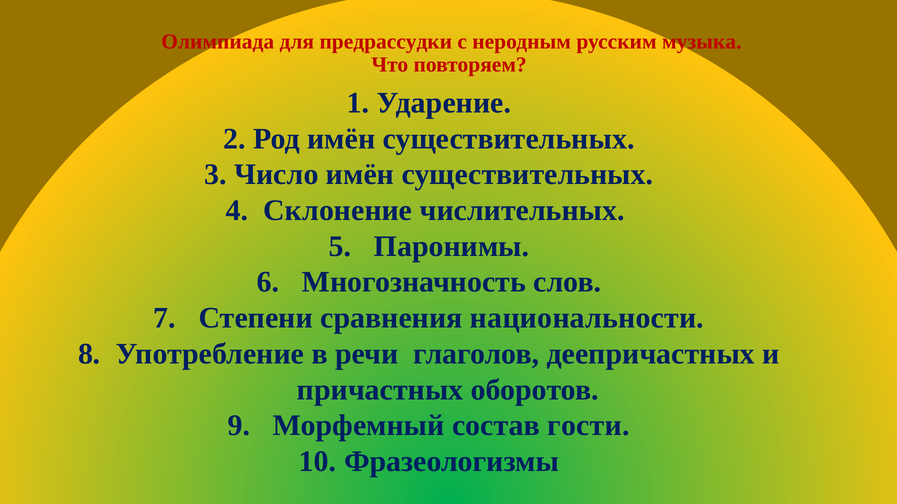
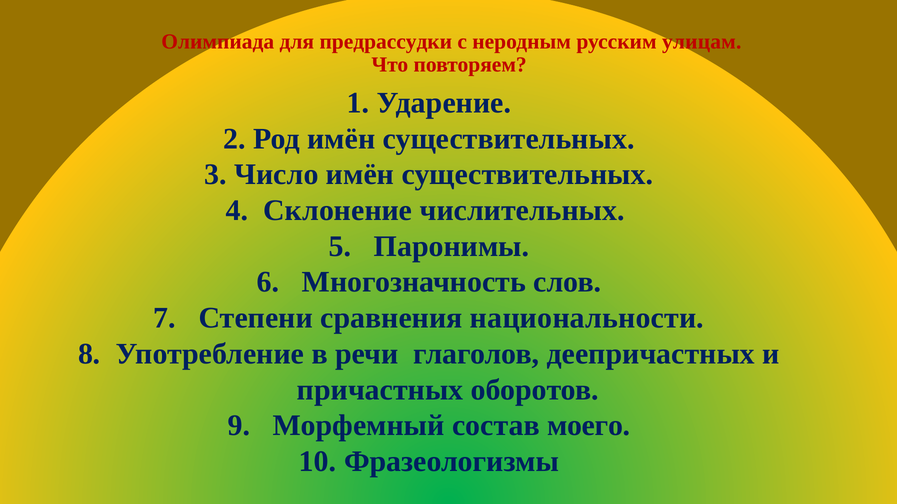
музыка: музыка -> улицам
гости: гости -> моего
